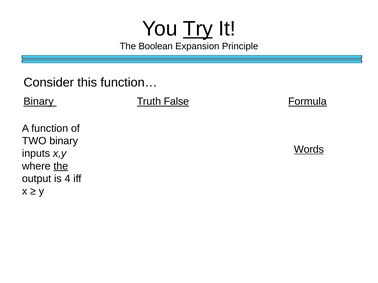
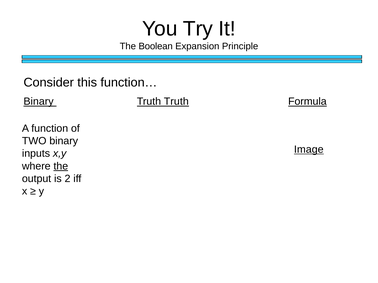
Try underline: present -> none
Truth False: False -> Truth
Words: Words -> Image
4: 4 -> 2
